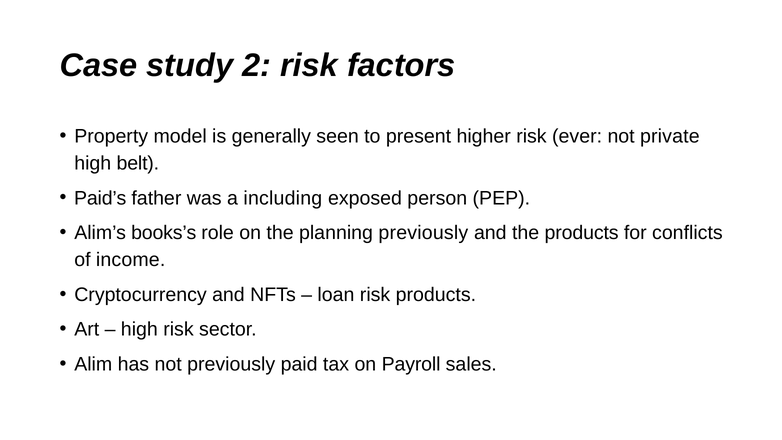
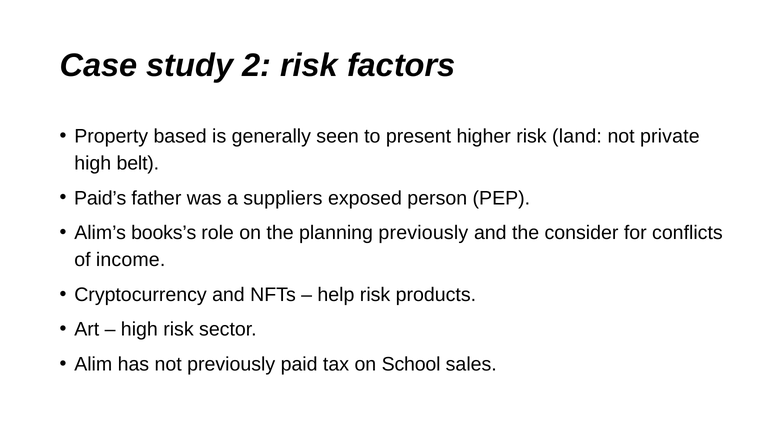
model: model -> based
ever: ever -> land
including: including -> suppliers
the products: products -> consider
loan: loan -> help
Payroll: Payroll -> School
